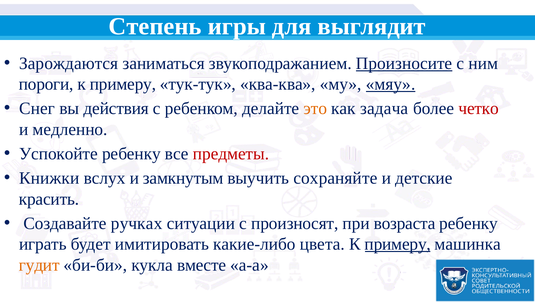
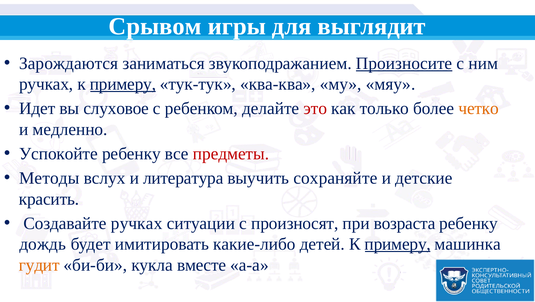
Степень: Степень -> Срывом
пороги at (46, 84): пороги -> ручках
примеру at (123, 84) underline: none -> present
мяу underline: present -> none
Снег: Снег -> Идет
действия: действия -> слуховое
это colour: orange -> red
задача: задача -> только
четко colour: red -> orange
Книжки: Книжки -> Методы
замкнутым: замкнутым -> литература
играть: играть -> дождь
цвета: цвета -> детей
